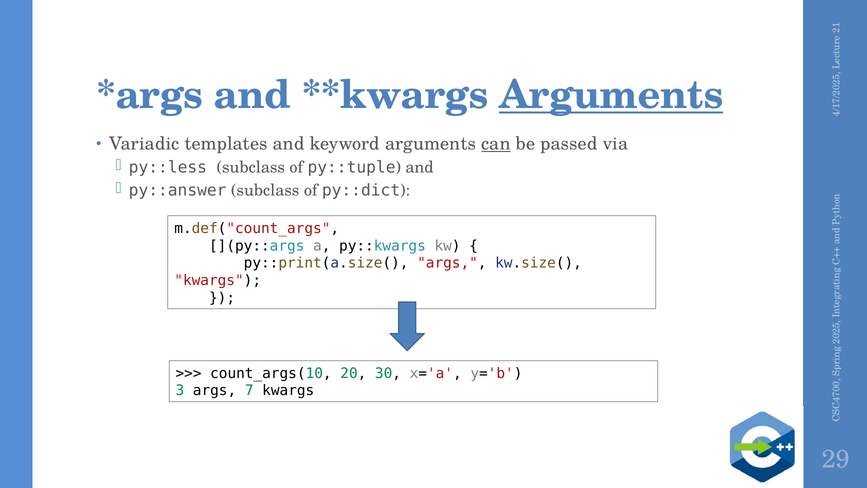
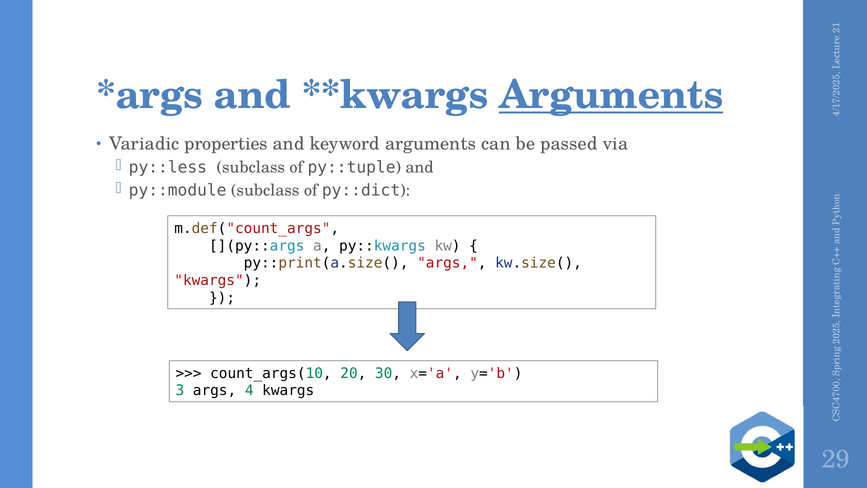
templates: templates -> properties
can underline: present -> none
py::answer: py::answer -> py::module
args 7: 7 -> 4
